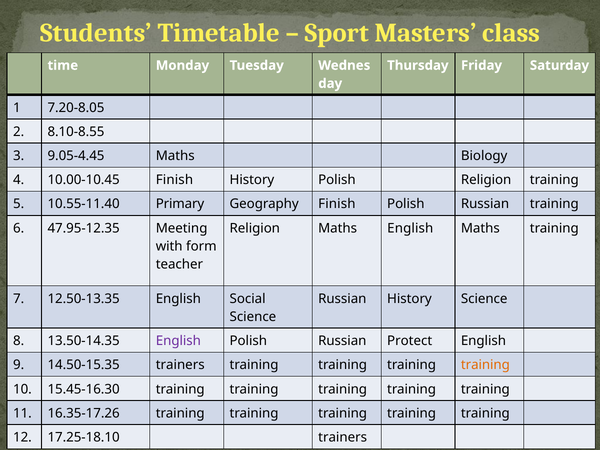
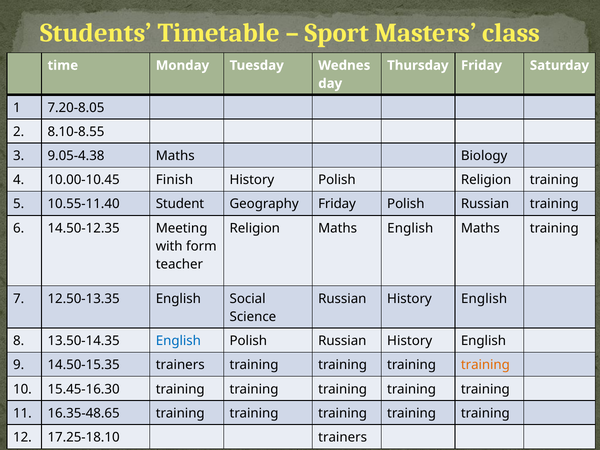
9.05-4.45: 9.05-4.45 -> 9.05-4.38
Primary: Primary -> Student
Geography Finish: Finish -> Friday
47.95-12.35: 47.95-12.35 -> 14.50-12.35
Science at (484, 299): Science -> English
English at (178, 341) colour: purple -> blue
Polish Russian Protect: Protect -> History
16.35-17.26: 16.35-17.26 -> 16.35-48.65
